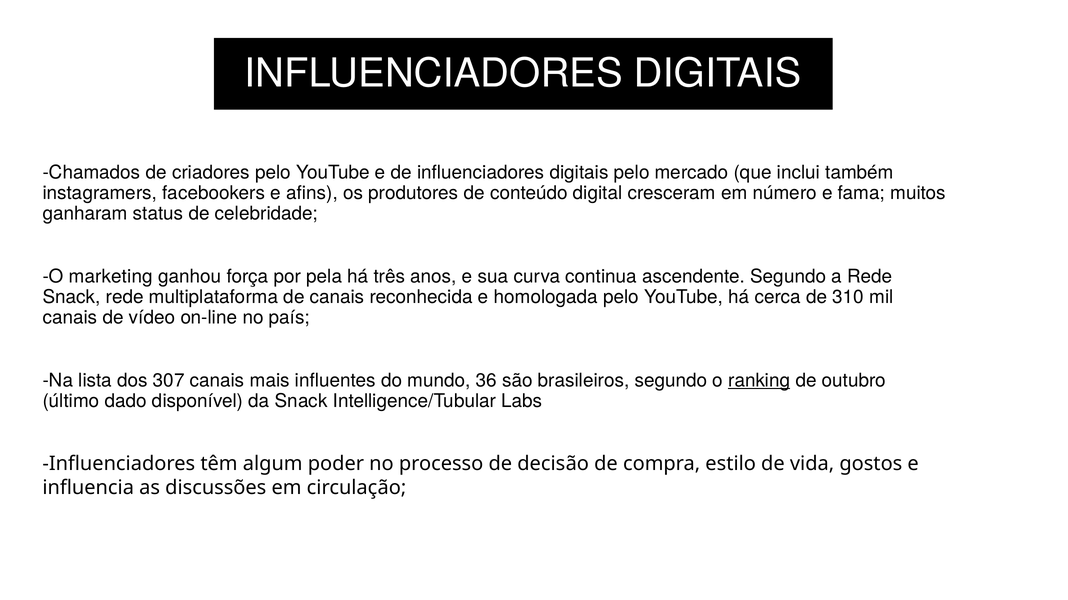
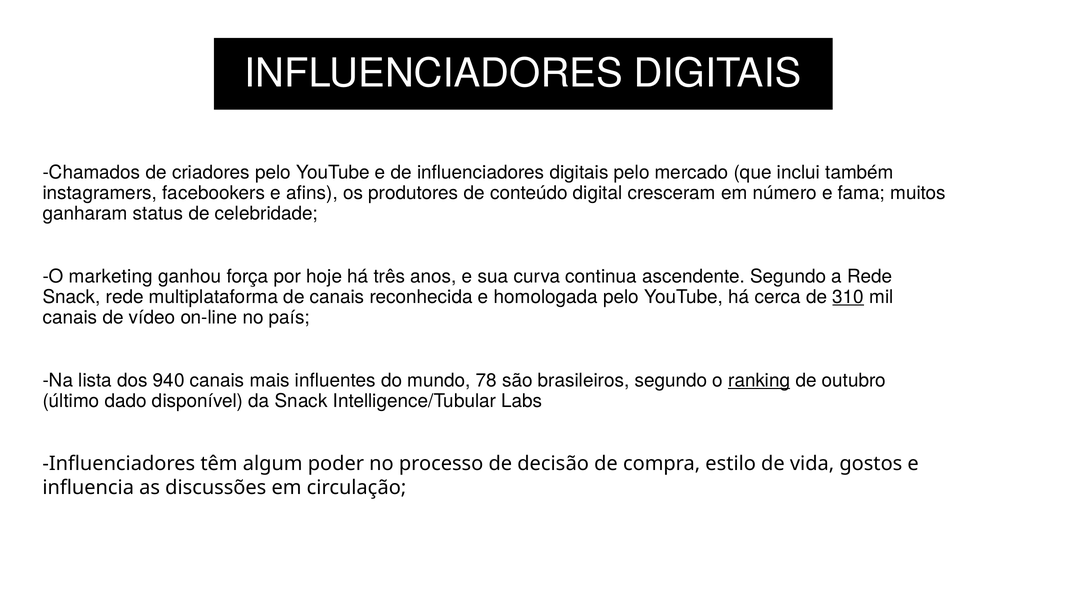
pela: pela -> hoje
310 underline: none -> present
307: 307 -> 940
36: 36 -> 78
